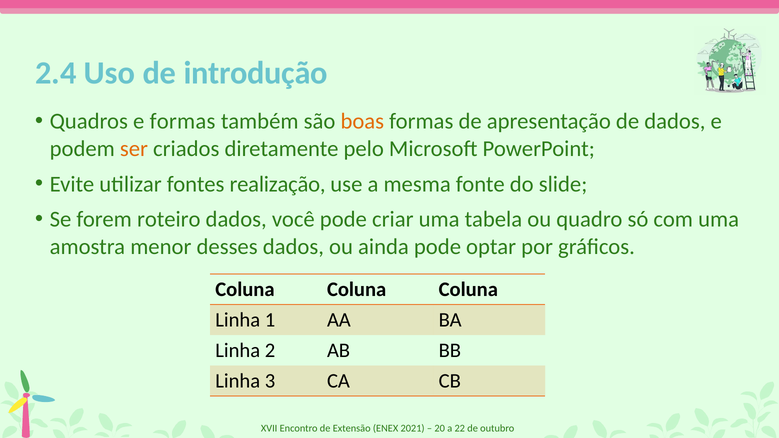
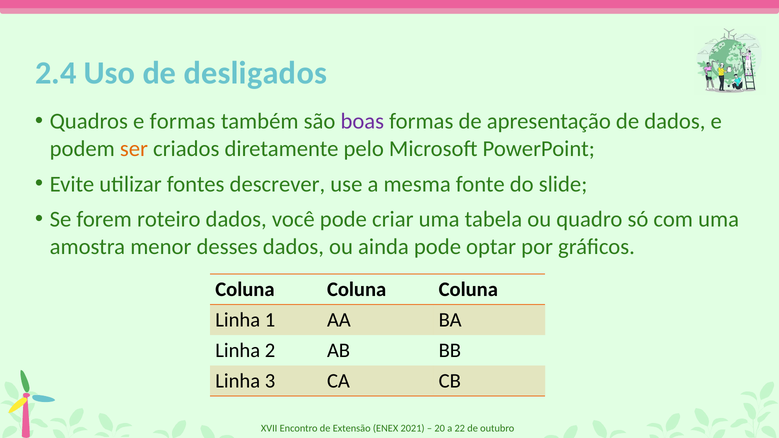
introdução: introdução -> desligados
boas colour: orange -> purple
realização: realização -> descrever
